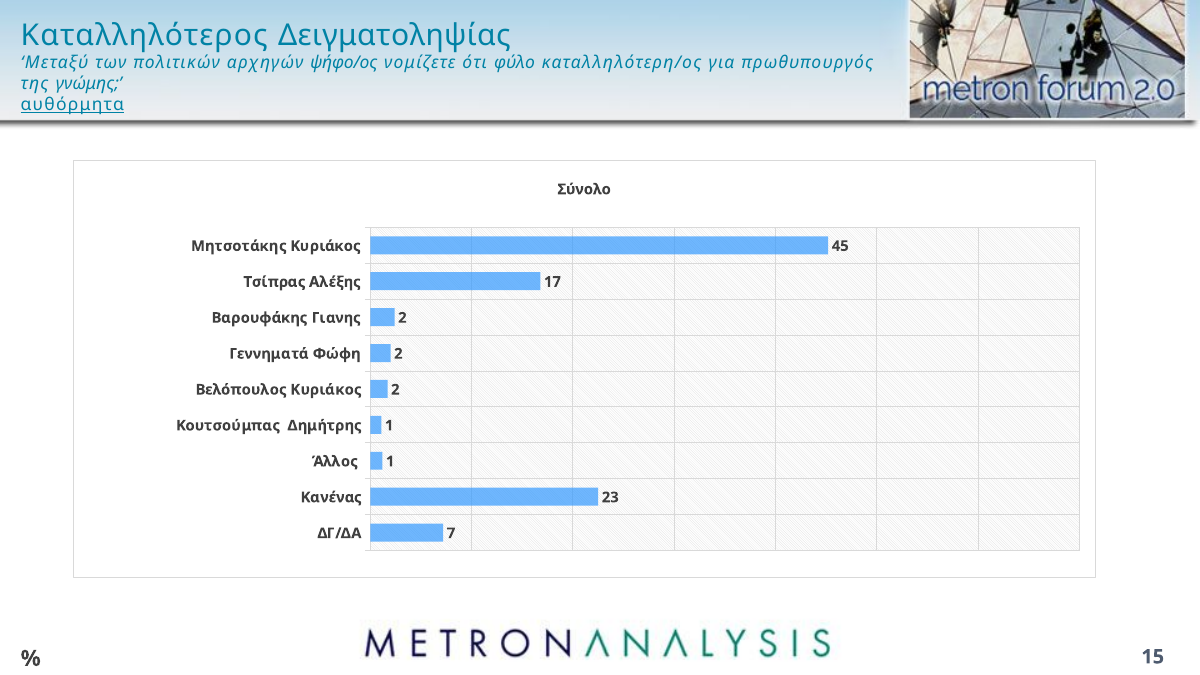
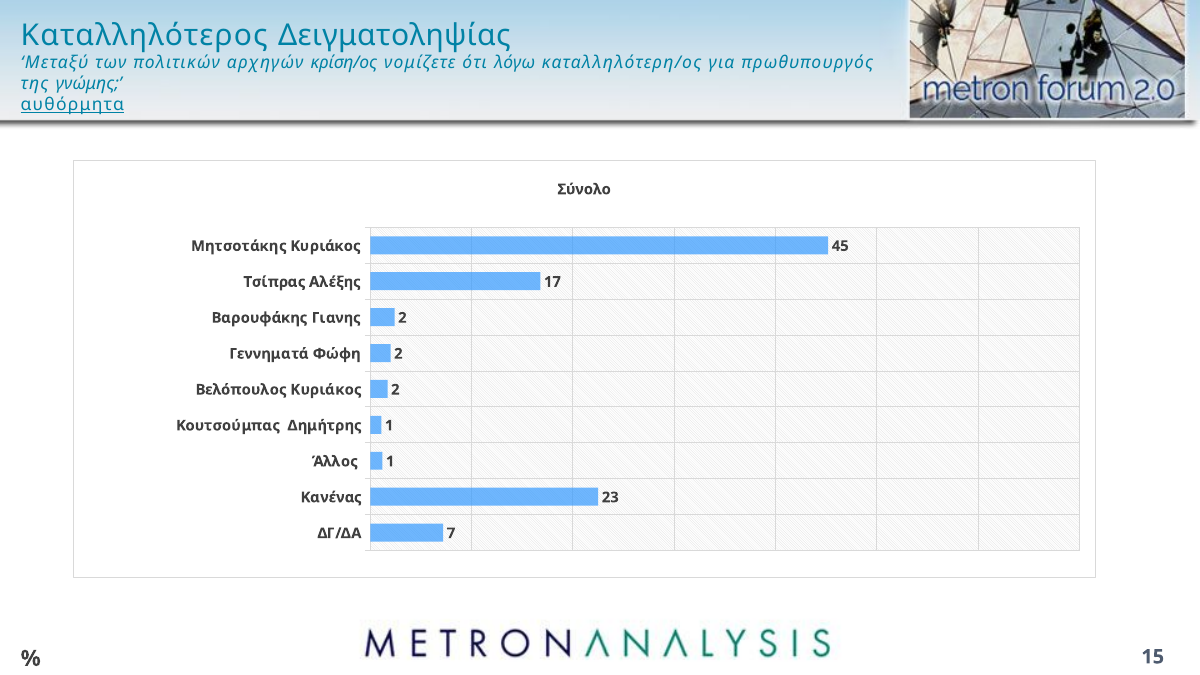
ψήφο/ος: ψήφο/ος -> κρίση/ος
φύλο: φύλο -> λόγω
